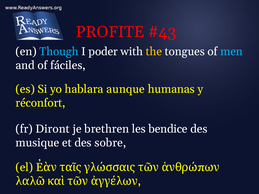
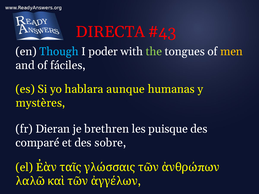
PROFITE: PROFITE -> DIRECTA
the colour: yellow -> light green
men colour: light blue -> yellow
réconfort: réconfort -> mystères
Diront: Diront -> Dieran
bendice: bendice -> puisque
musique: musique -> comparé
